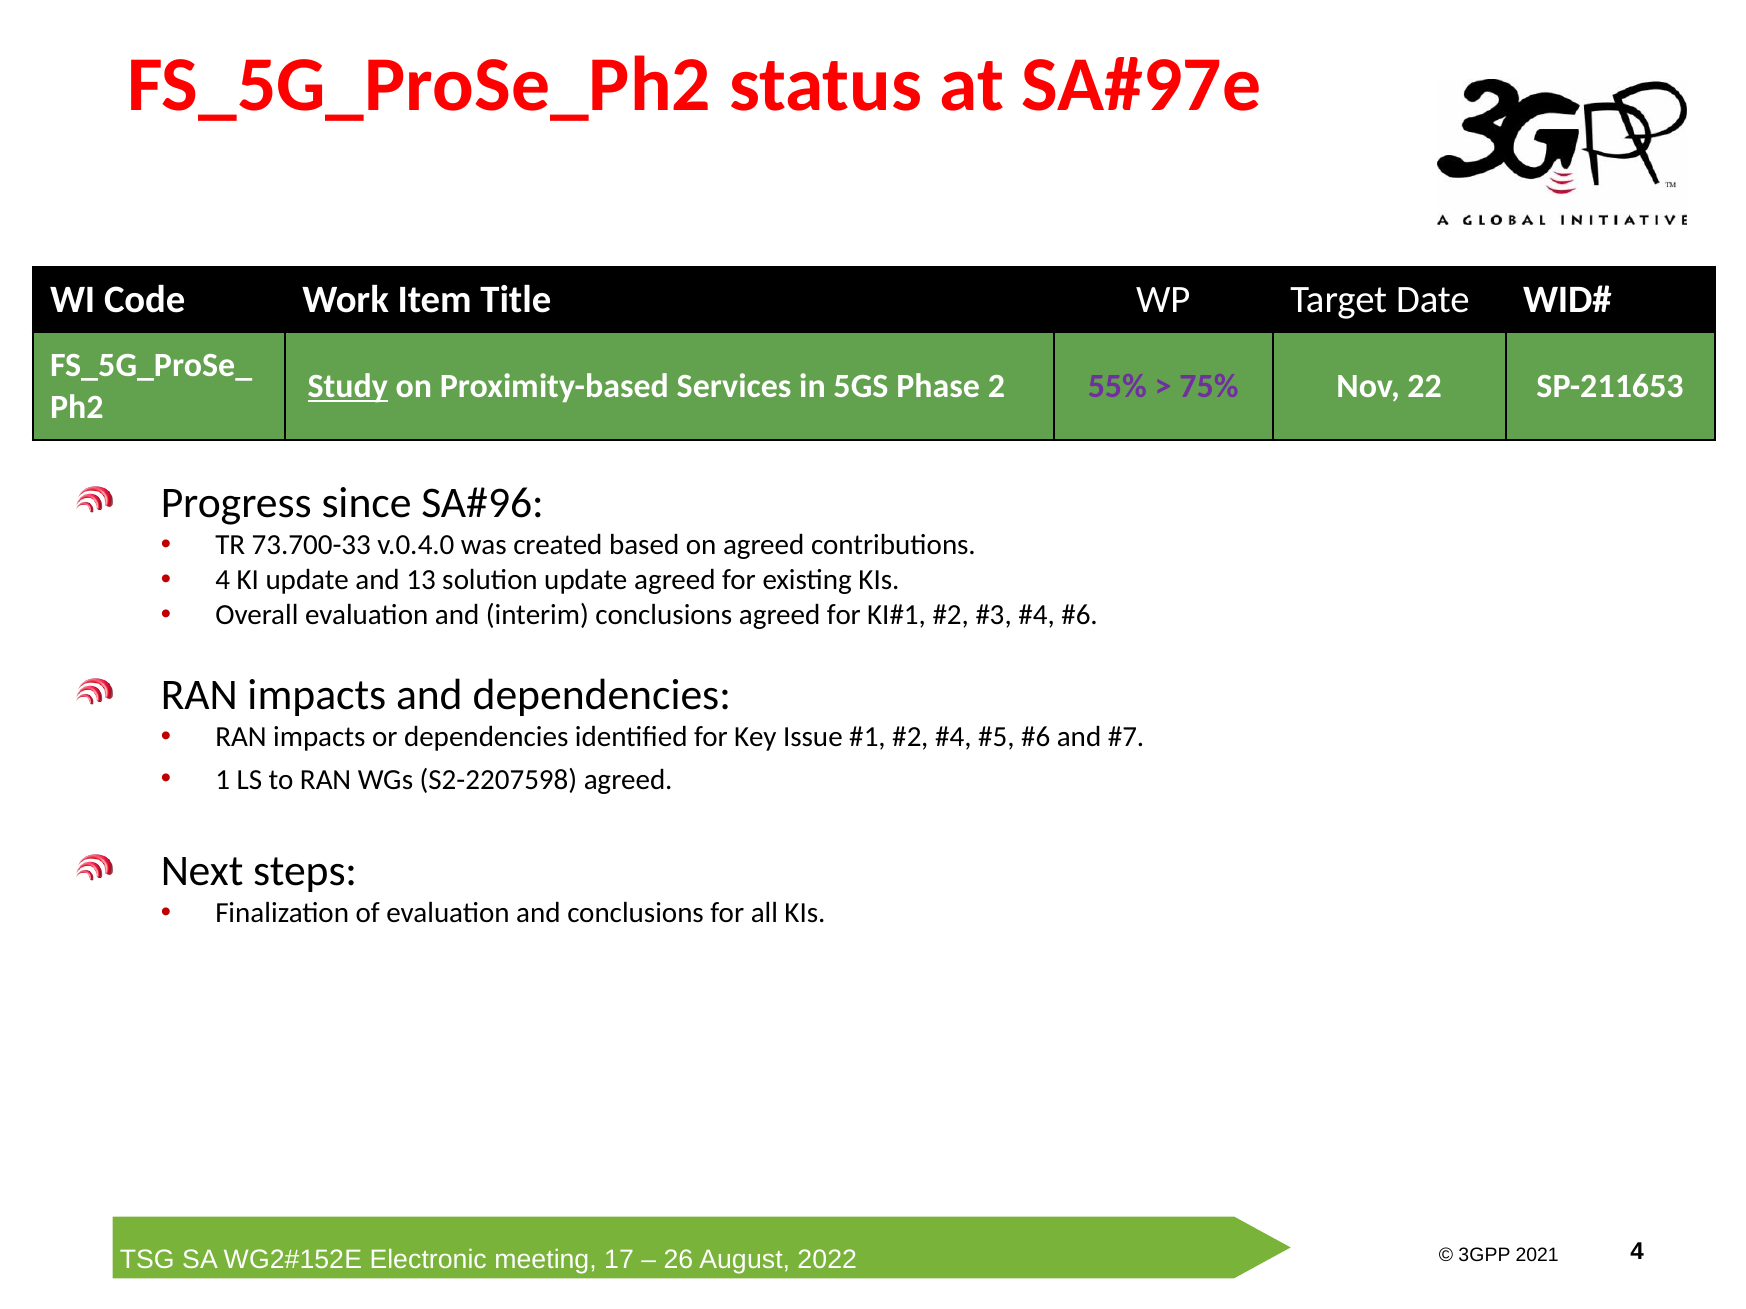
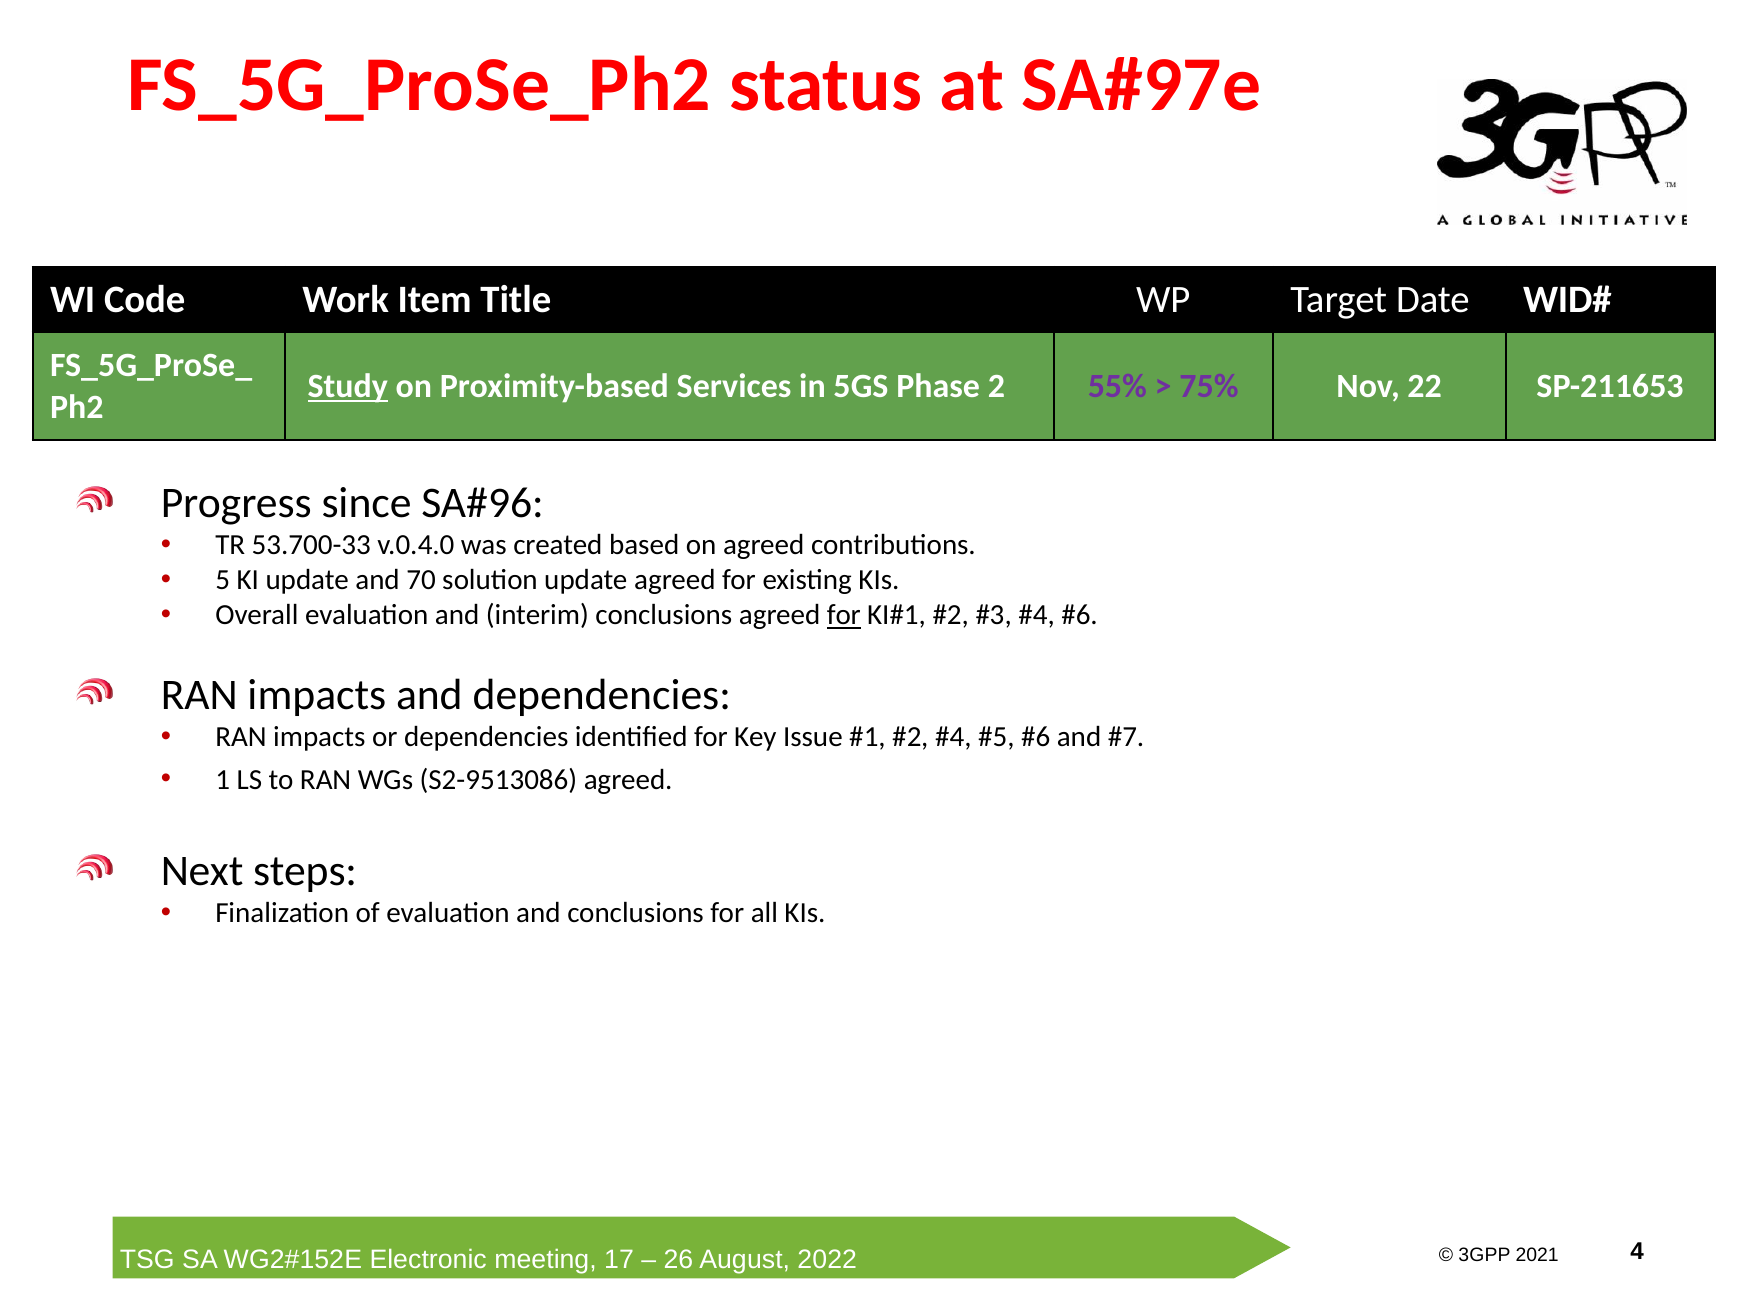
73.700-33: 73.700-33 -> 53.700-33
4 at (223, 580): 4 -> 5
13: 13 -> 70
for at (844, 615) underline: none -> present
S2-2207598: S2-2207598 -> S2-9513086
